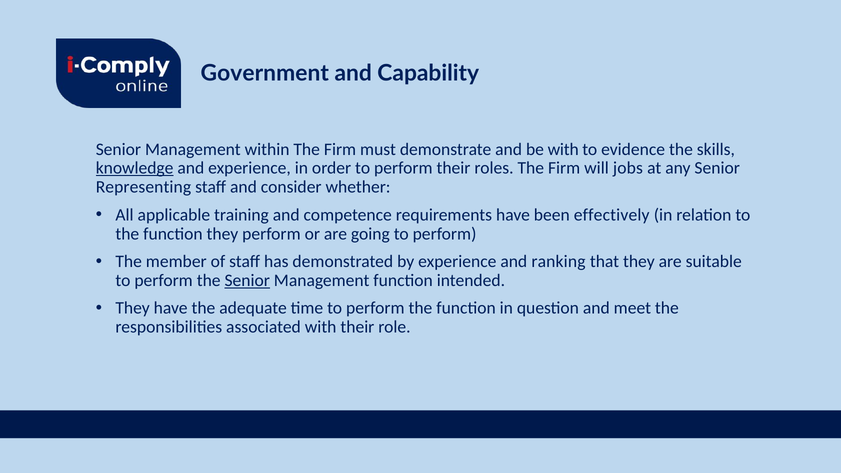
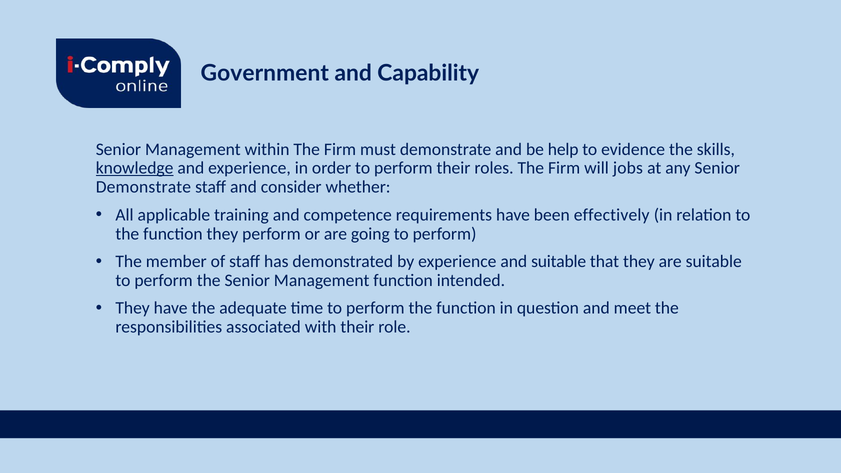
be with: with -> help
Representing at (143, 187): Representing -> Demonstrate
and ranking: ranking -> suitable
Senior at (247, 280) underline: present -> none
